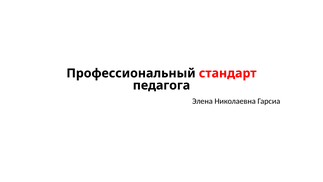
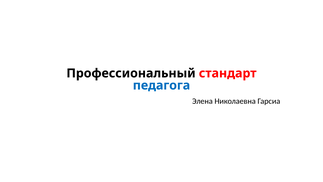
педагога colour: black -> blue
